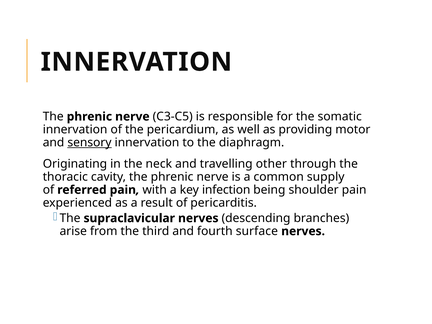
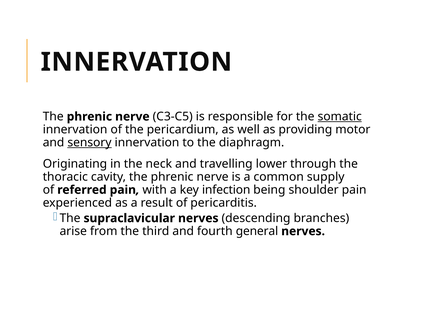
somatic underline: none -> present
other: other -> lower
surface: surface -> general
